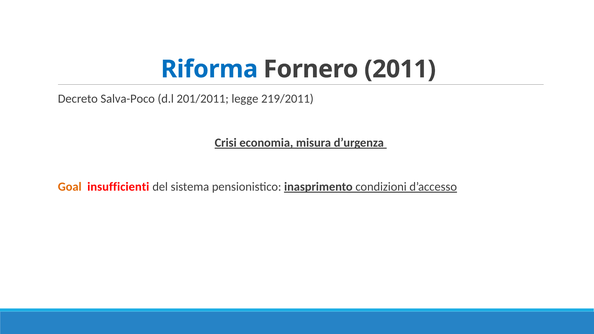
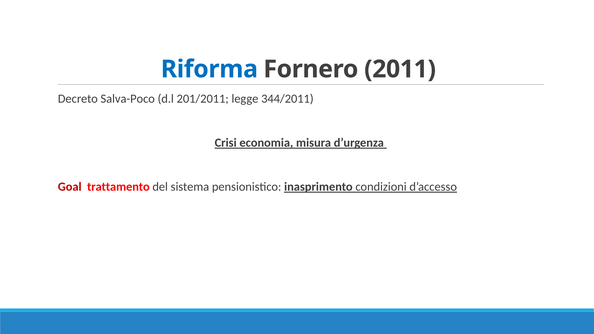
219/2011: 219/2011 -> 344/2011
Goal colour: orange -> red
insufficienti: insufficienti -> trattamento
